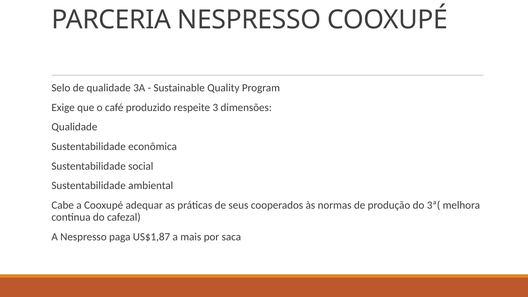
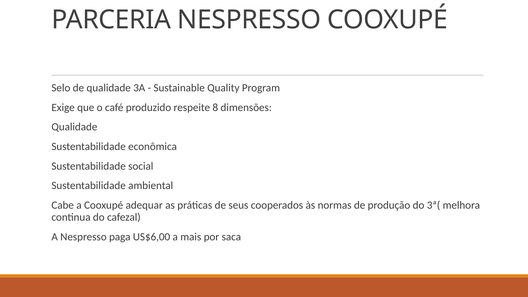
3: 3 -> 8
US$1,87: US$1,87 -> US$6,00
